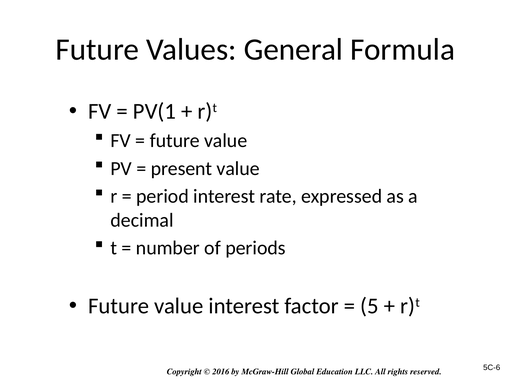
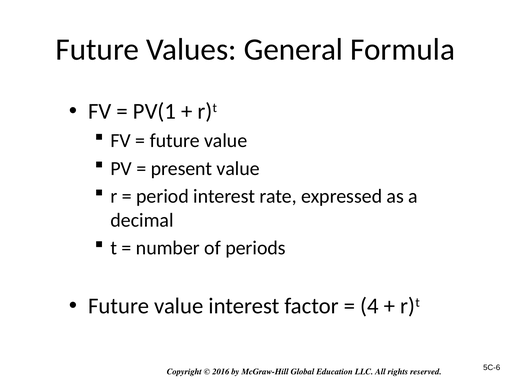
5: 5 -> 4
